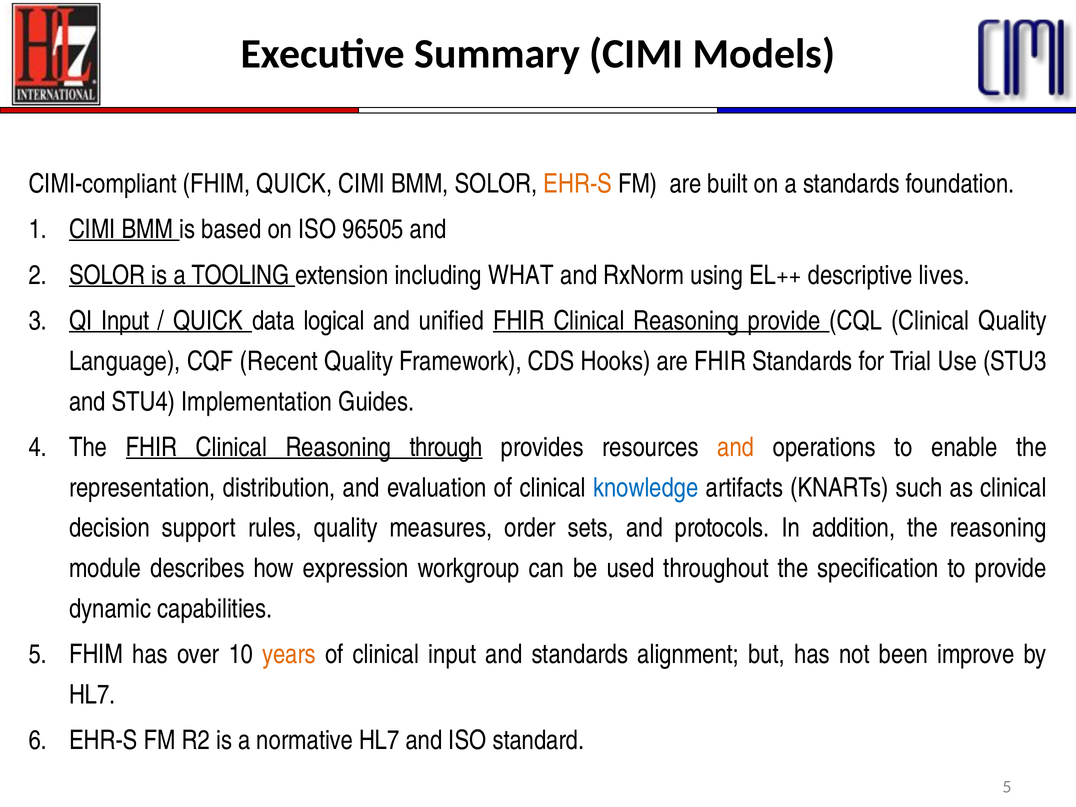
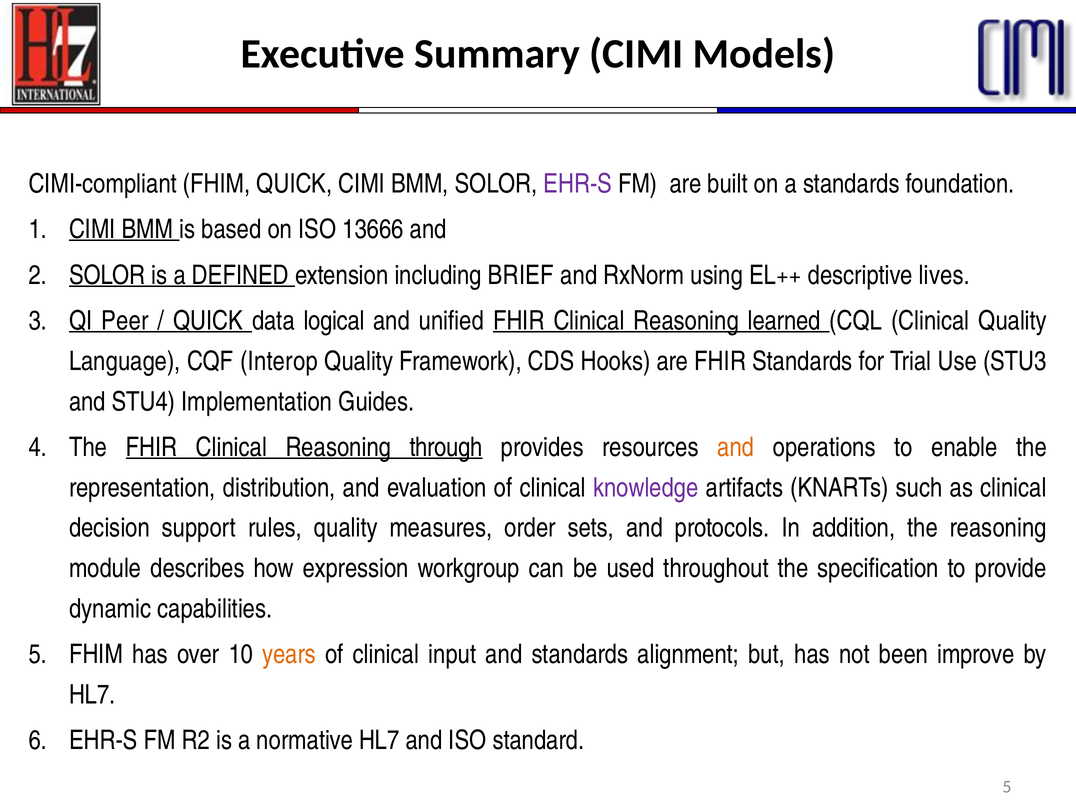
EHR-S at (578, 184) colour: orange -> purple
96505: 96505 -> 13666
TOOLING: TOOLING -> DEFINED
WHAT: WHAT -> BRIEF
QI Input: Input -> Peer
Reasoning provide: provide -> learned
Recent: Recent -> Interop
knowledge colour: blue -> purple
